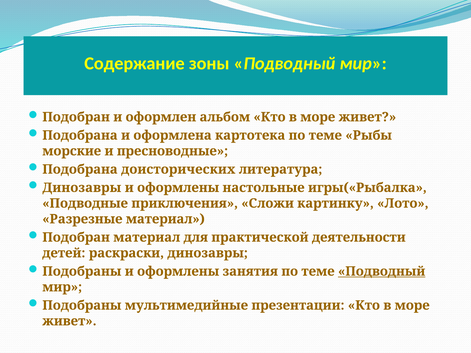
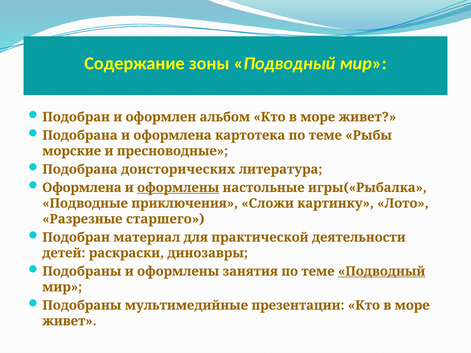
Динозавры at (82, 188): Динозавры -> Оформлена
оформлены at (178, 188) underline: none -> present
Разрезные материал: материал -> старшего
